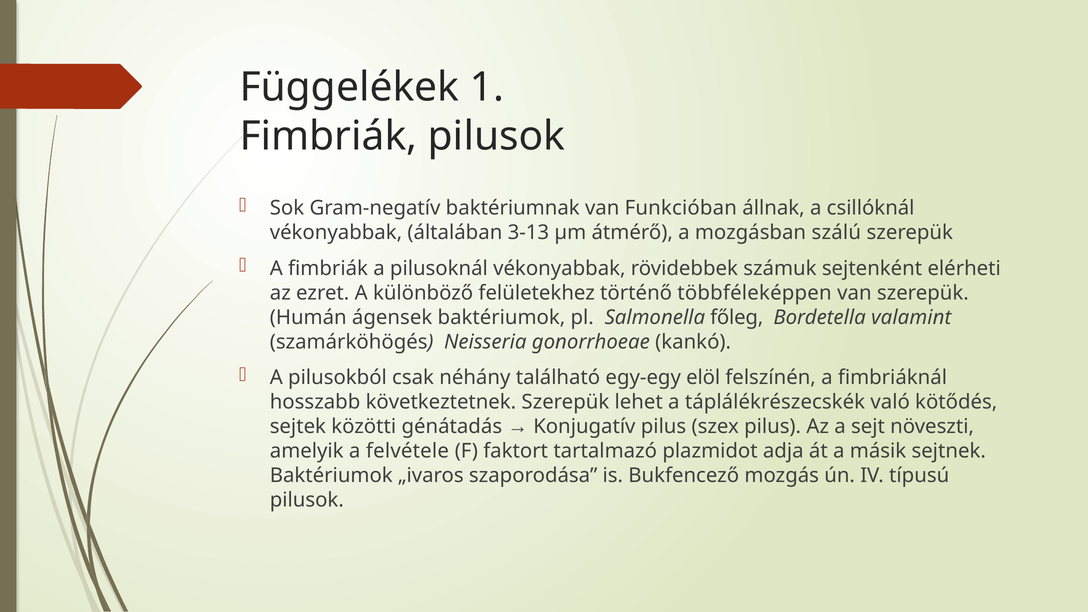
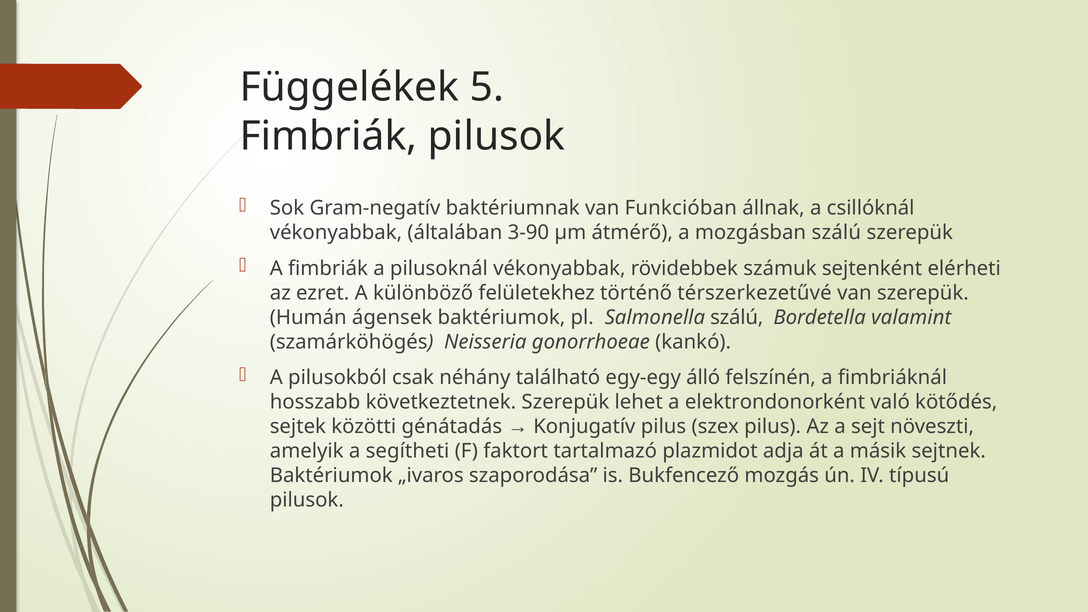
1: 1 -> 5
3-13: 3-13 -> 3-90
többféleképpen: többféleképpen -> térszerkezetűvé
Salmonella főleg: főleg -> szálú
elöl: elöl -> álló
táplálékrészecskék: táplálékrészecskék -> elektrondonorként
felvétele: felvétele -> segítheti
